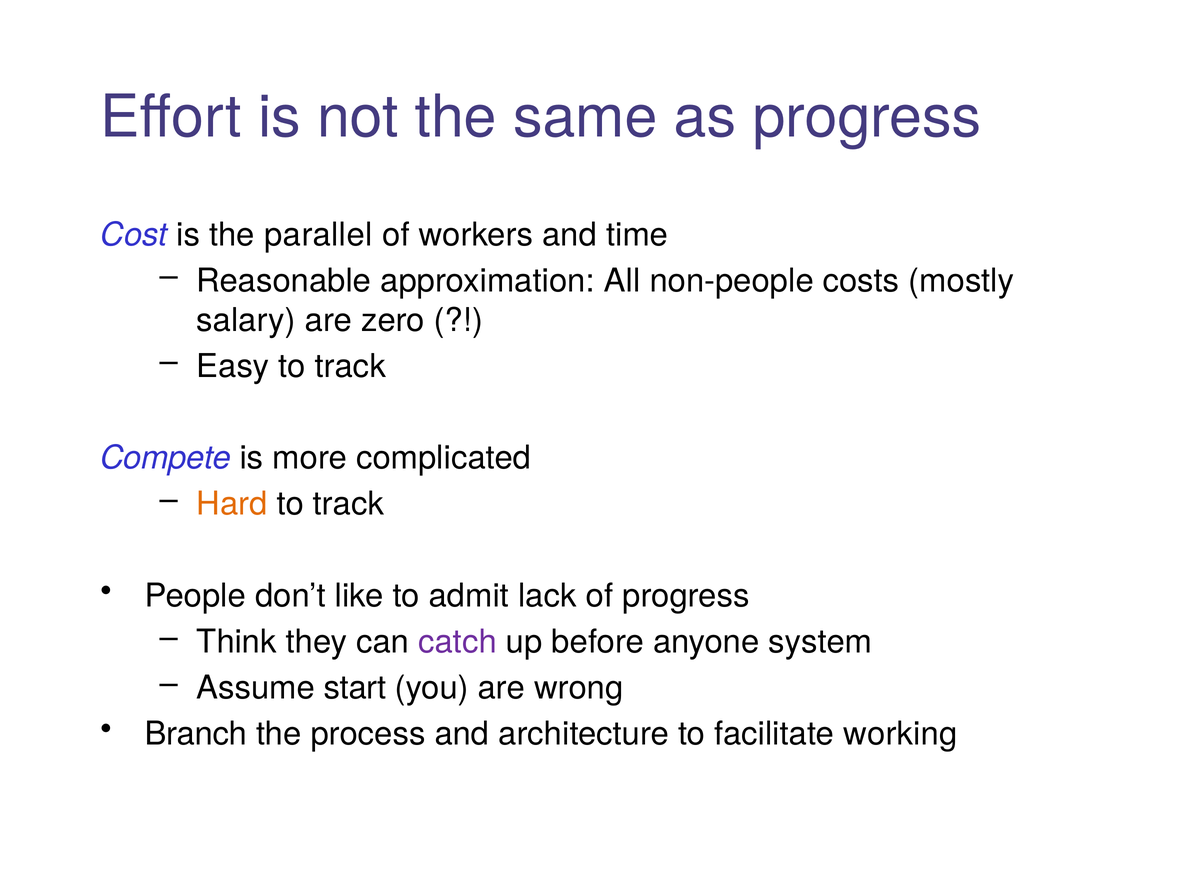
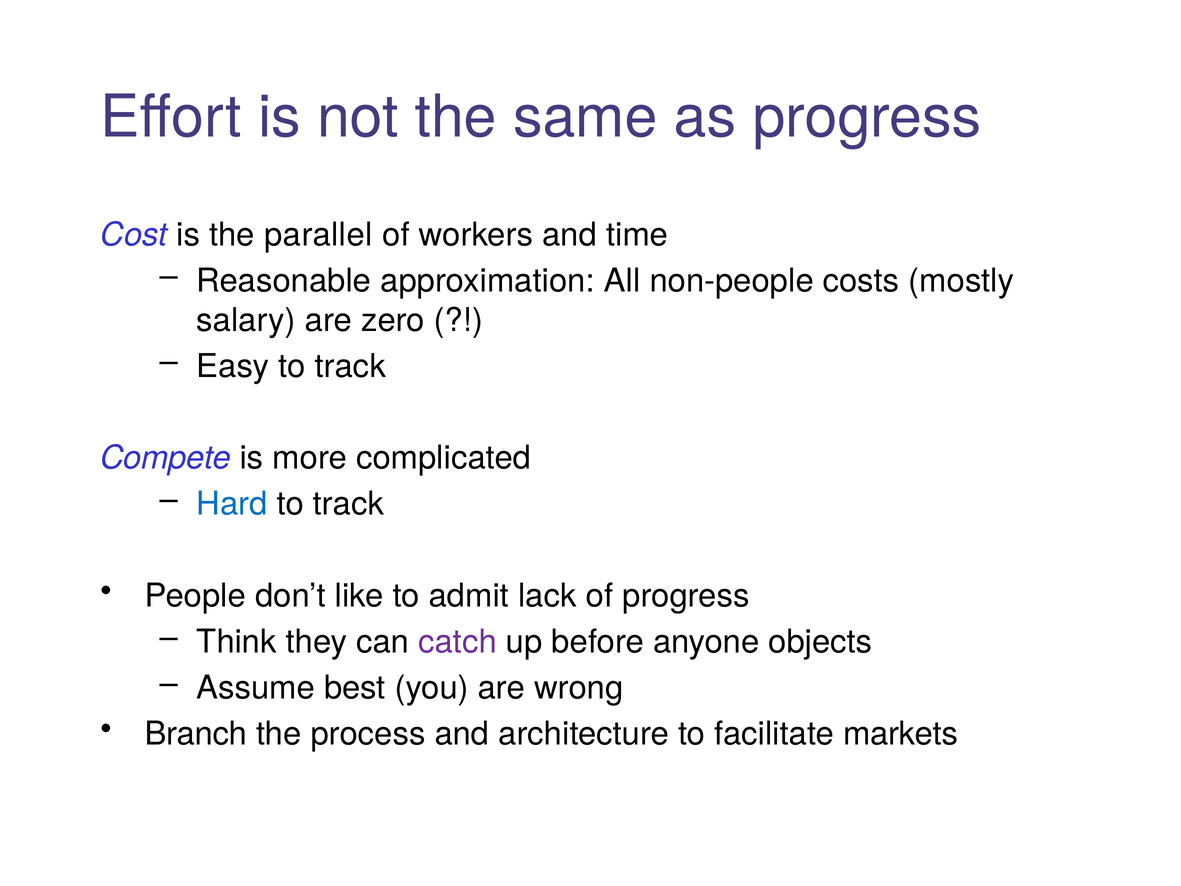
Hard colour: orange -> blue
system: system -> objects
start: start -> best
working: working -> markets
